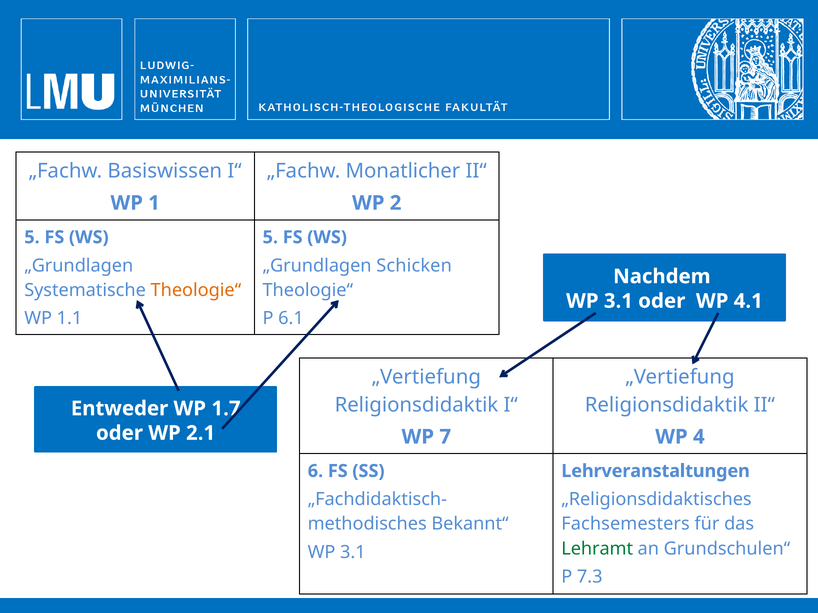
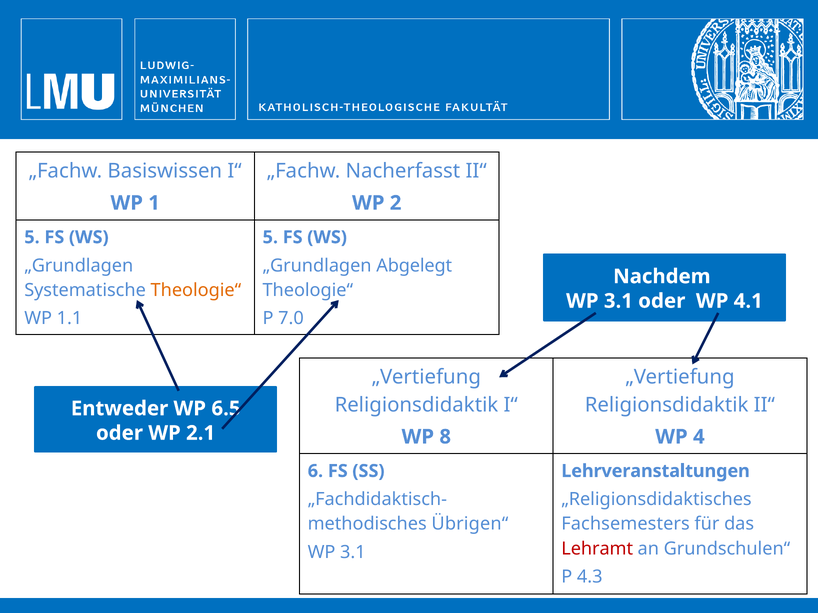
Monatlicher: Monatlicher -> Nacherfasst
Schicken: Schicken -> Abgelegt
6.1: 6.1 -> 7.0
1.7: 1.7 -> 6.5
7: 7 -> 8
Bekannt“: Bekannt“ -> Übrigen“
Lehramt colour: green -> red
7.3: 7.3 -> 4.3
